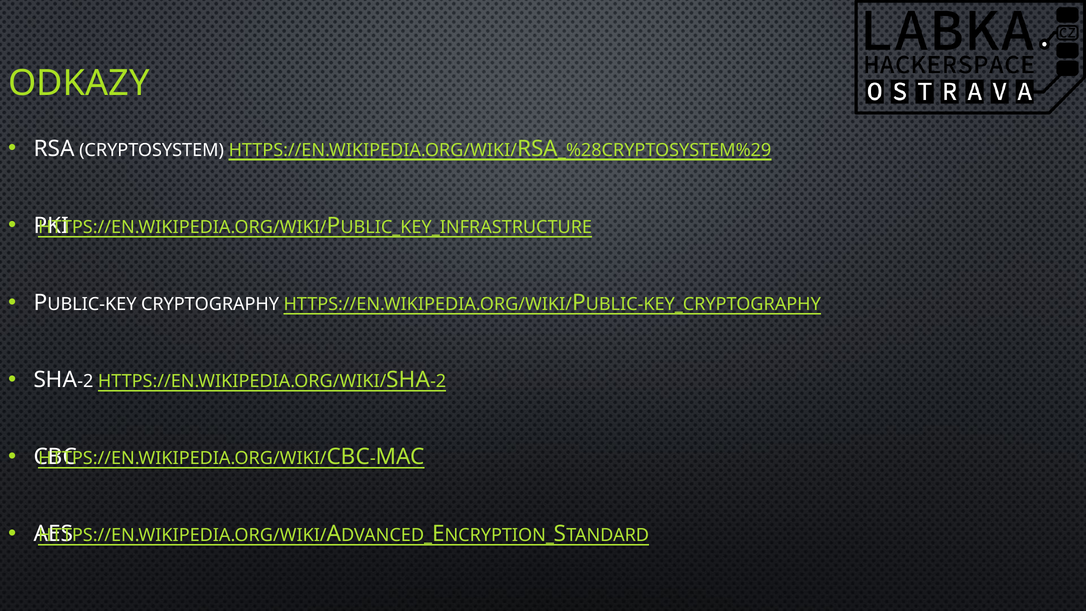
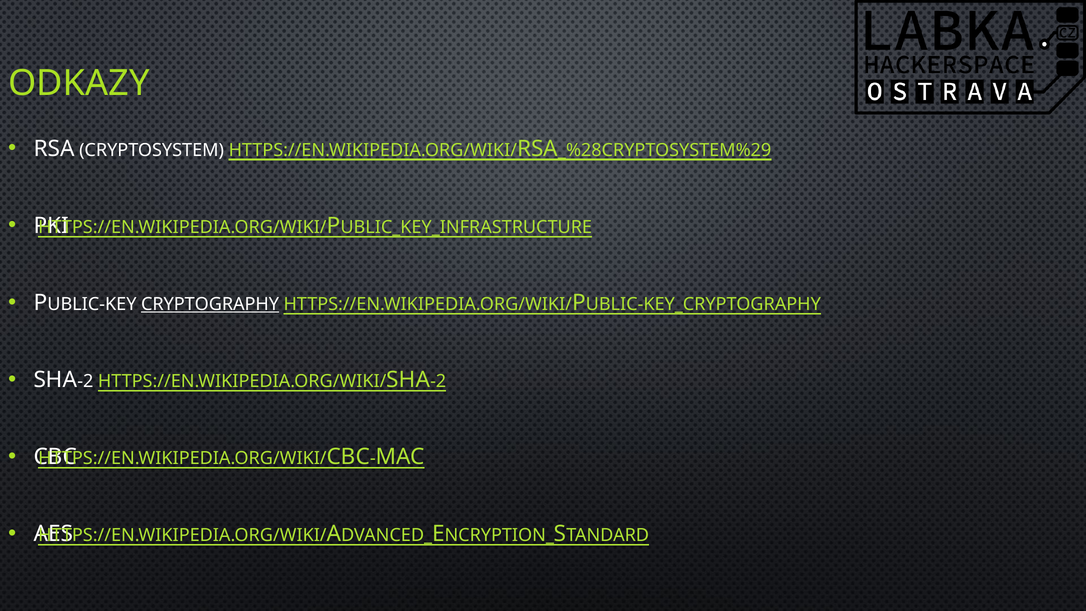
CRYPTOGRAPHY underline: none -> present
